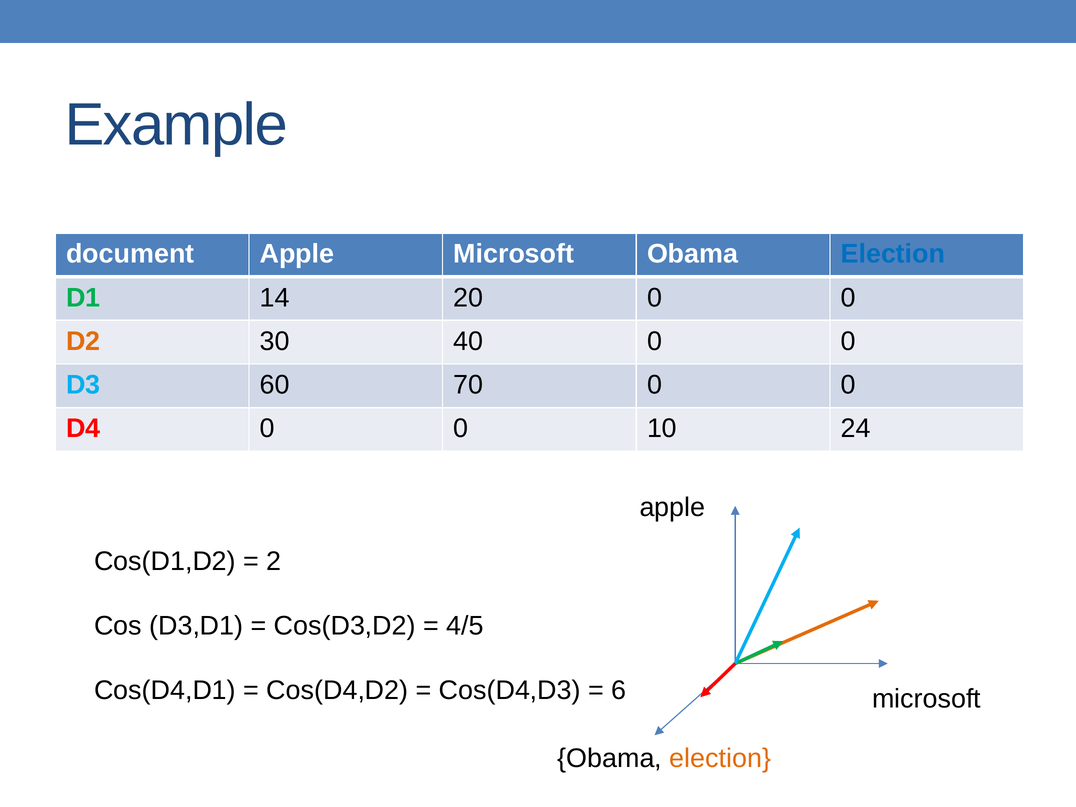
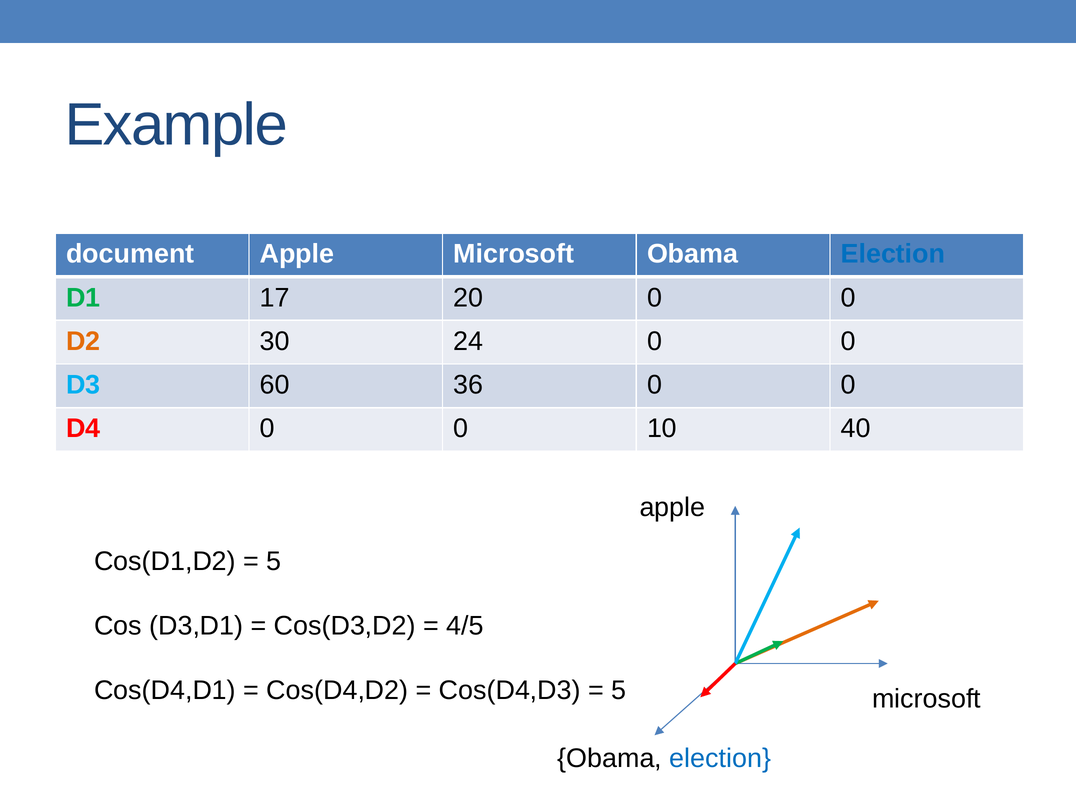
14: 14 -> 17
40: 40 -> 24
70: 70 -> 36
24: 24 -> 40
2 at (274, 561): 2 -> 5
6 at (619, 690): 6 -> 5
election at (720, 759) colour: orange -> blue
